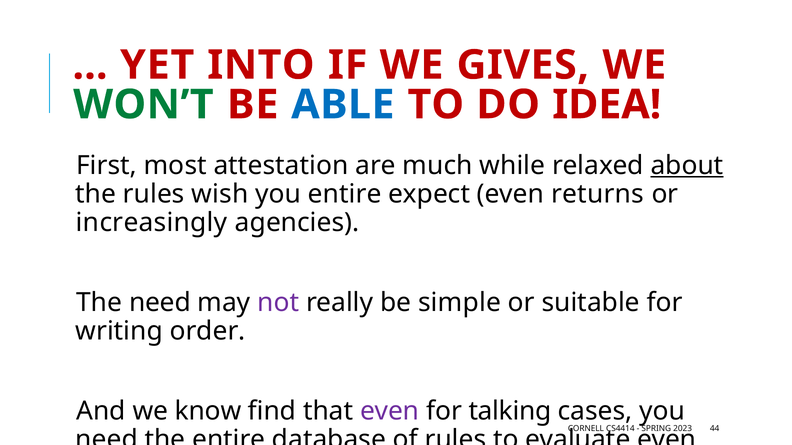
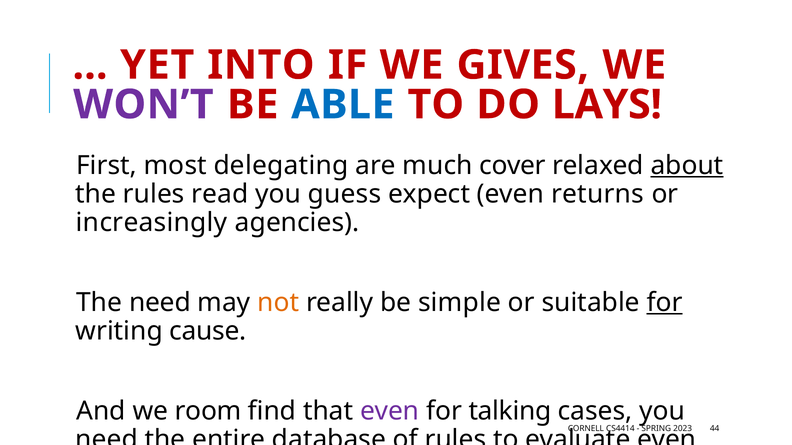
WON’T colour: green -> purple
IDEA: IDEA -> LAYS
attestation: attestation -> delegating
while: while -> cover
wish: wish -> read
you entire: entire -> guess
not colour: purple -> orange
for at (665, 303) underline: none -> present
order: order -> cause
know: know -> room
